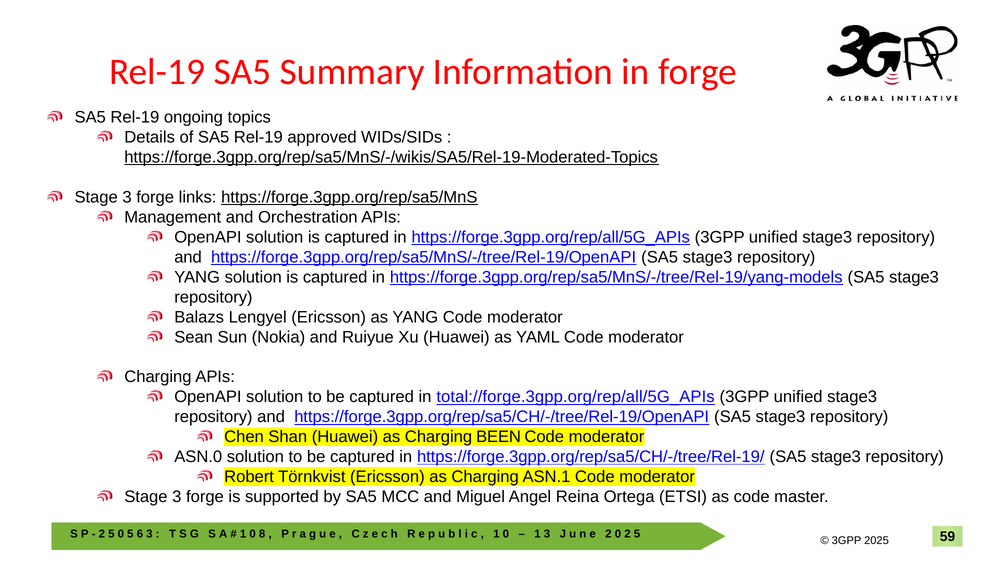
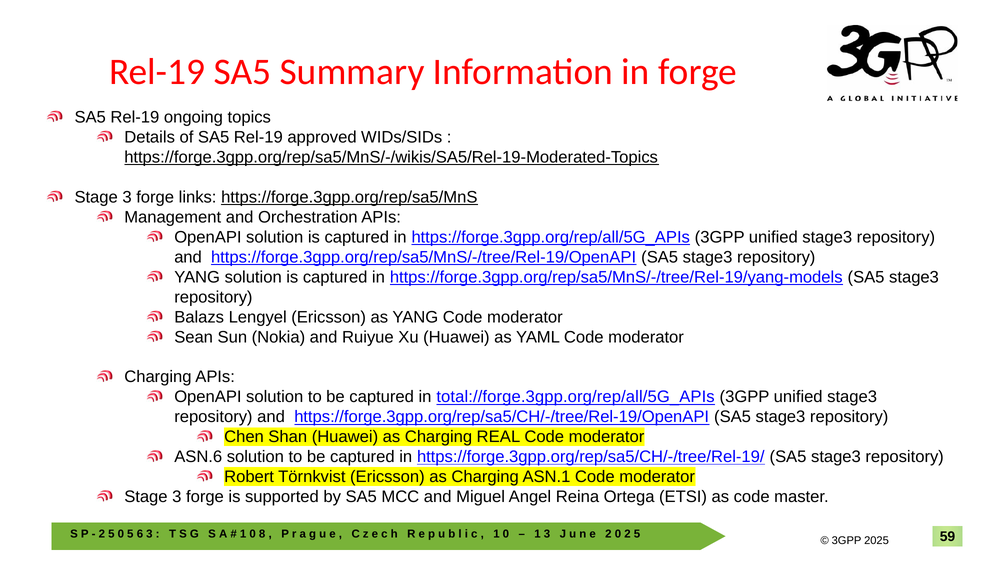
BEEN: BEEN -> REAL
ASN.0: ASN.0 -> ASN.6
